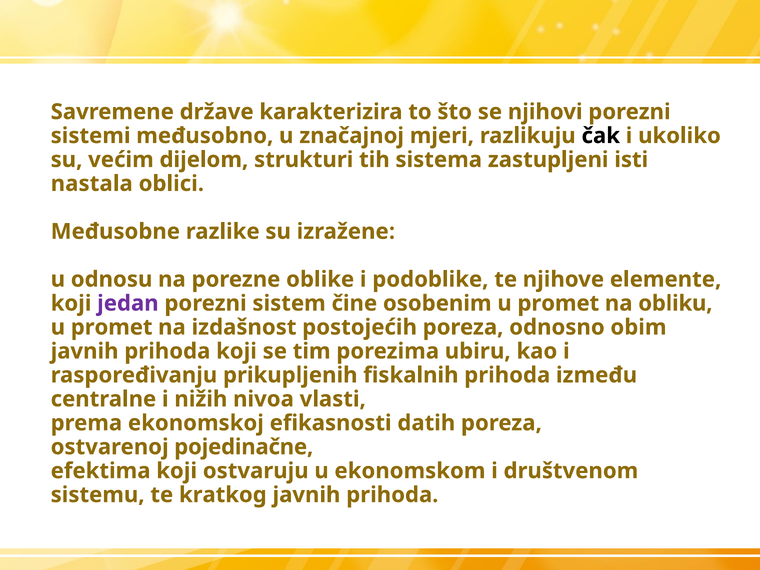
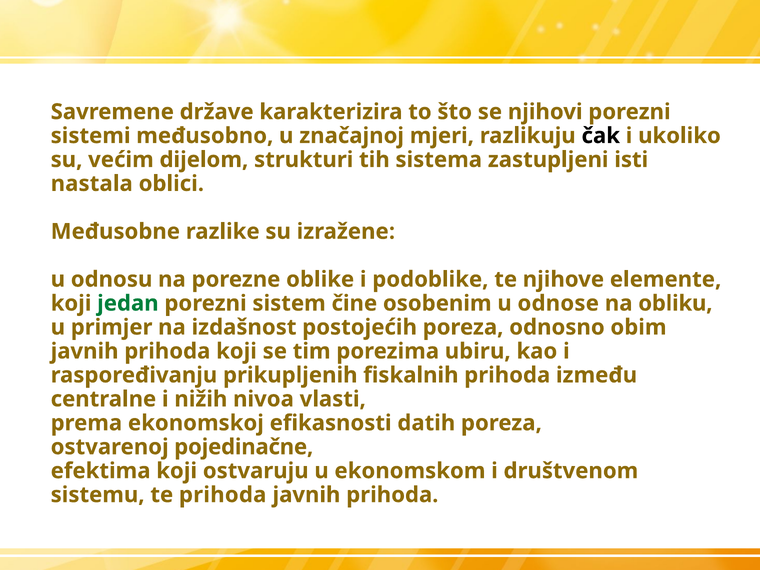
jedan colour: purple -> green
osobenim u promet: promet -> odnose
promet at (112, 327): promet -> primjer
te kratkog: kratkog -> prihoda
